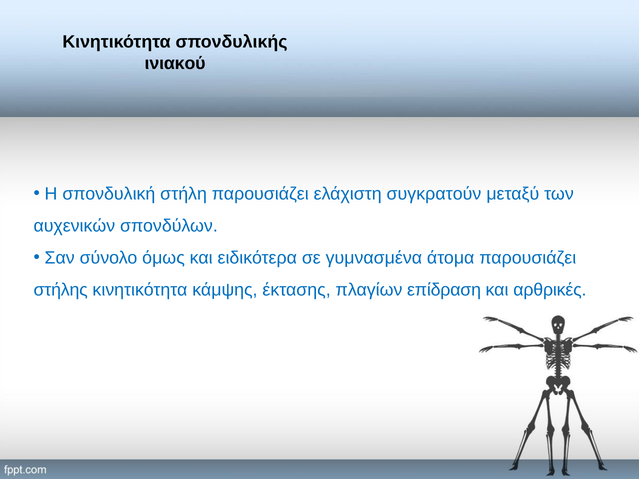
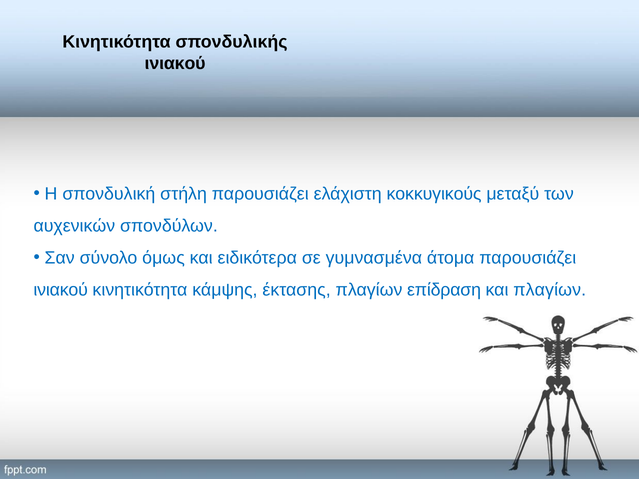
συγκρατούν: συγκρατούν -> κοκκυγικούς
στήλης at (61, 290): στήλης -> ινιακού
και αρθρικές: αρθρικές -> πλαγίων
